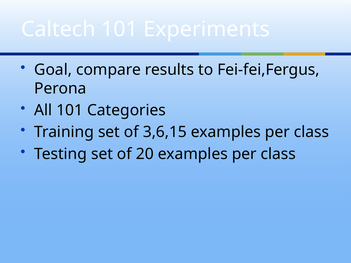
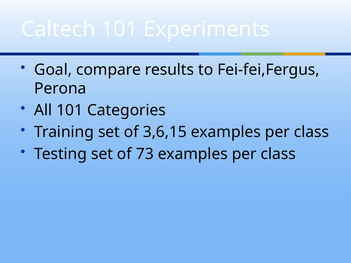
20: 20 -> 73
